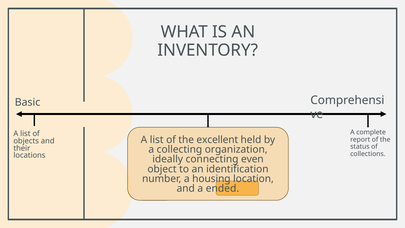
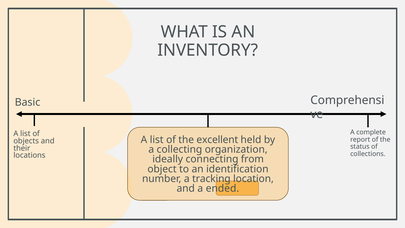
even: even -> from
housing: housing -> tracking
